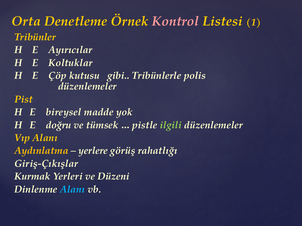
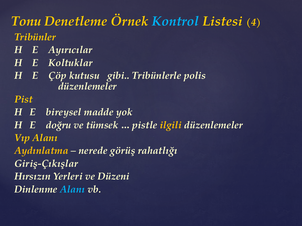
Orta: Orta -> Tonu
Kontrol colour: pink -> light blue
1: 1 -> 4
ilgili colour: light green -> yellow
yerlere: yerlere -> nerede
Kurmak: Kurmak -> Hırsızın
